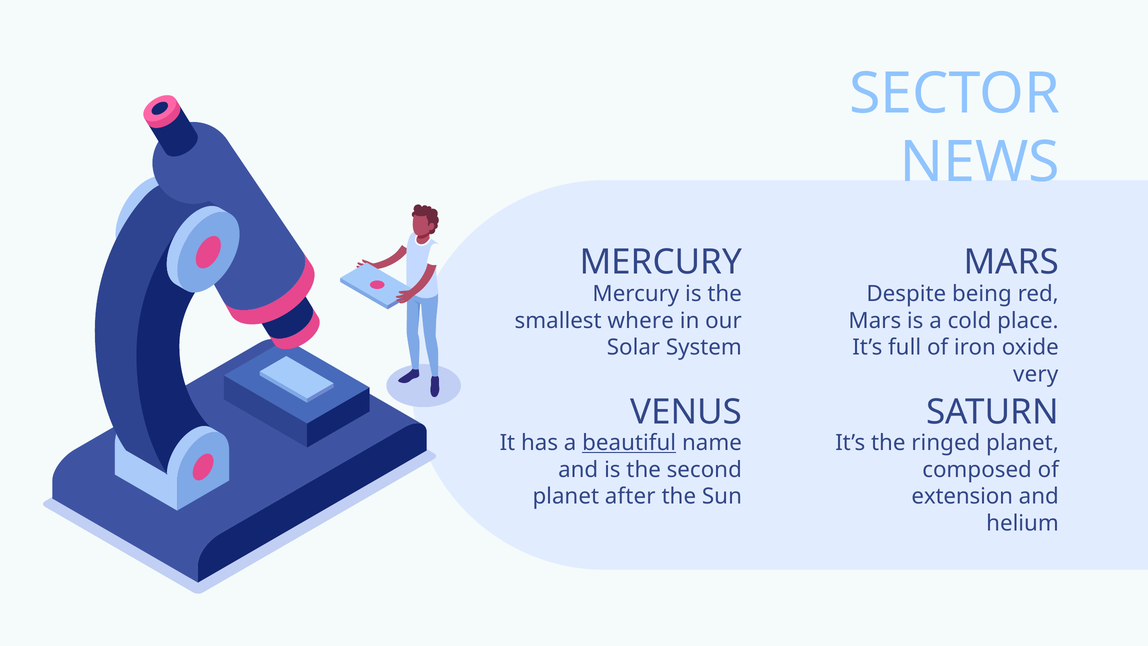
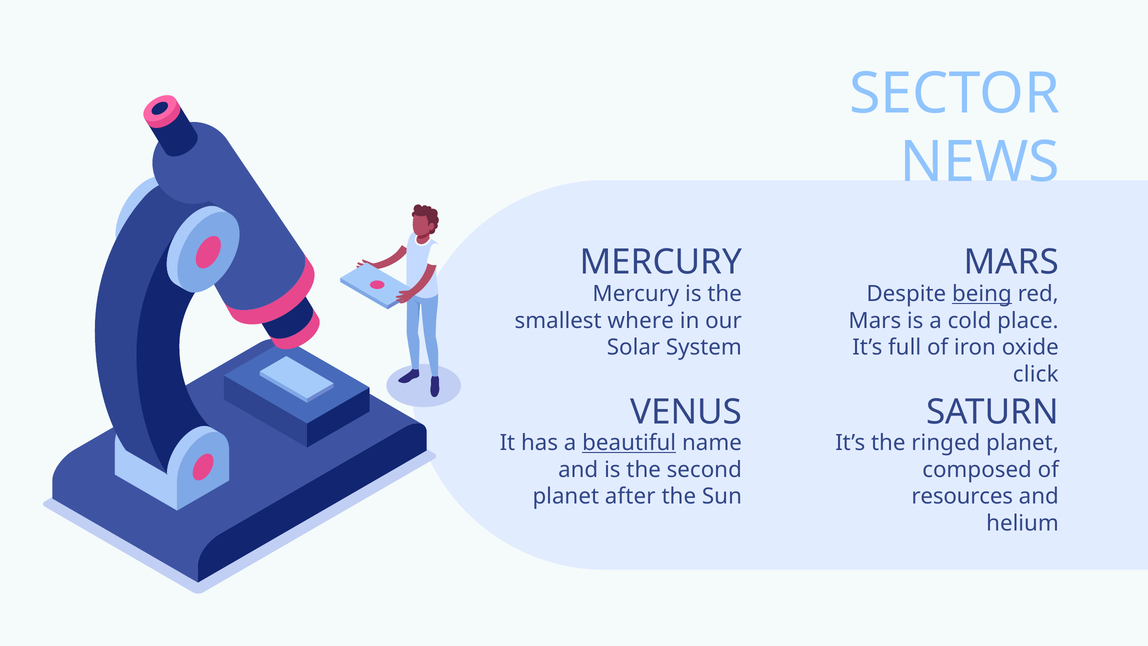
being underline: none -> present
very: very -> click
extension: extension -> resources
